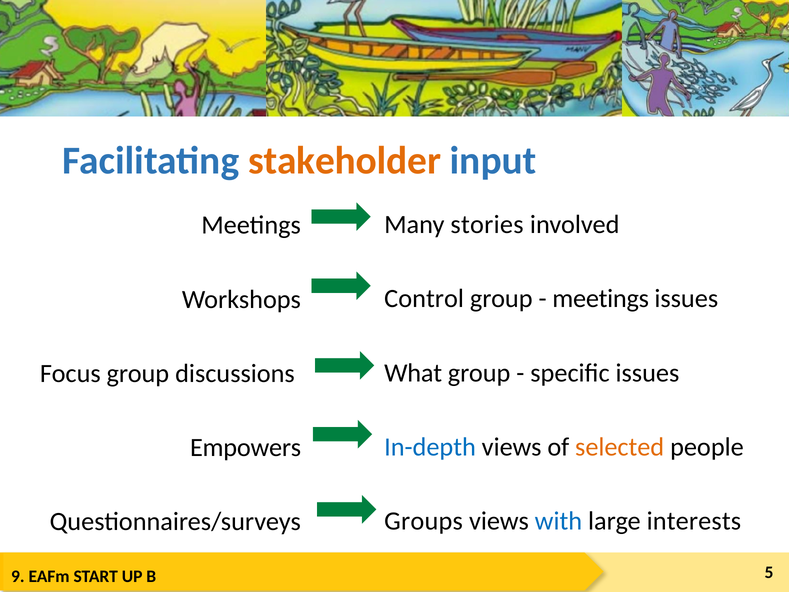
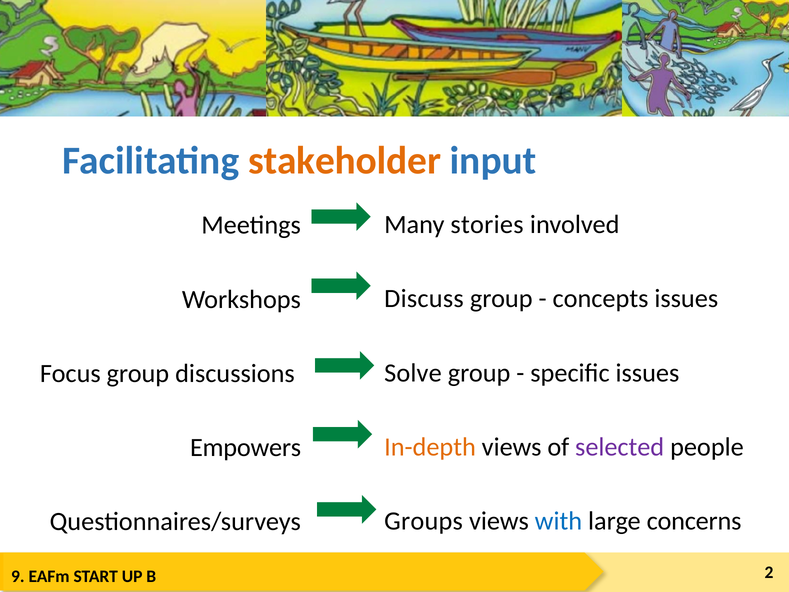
Control: Control -> Discuss
meetings at (601, 299): meetings -> concepts
What: What -> Solve
In-depth colour: blue -> orange
selected colour: orange -> purple
interests: interests -> concerns
5: 5 -> 2
